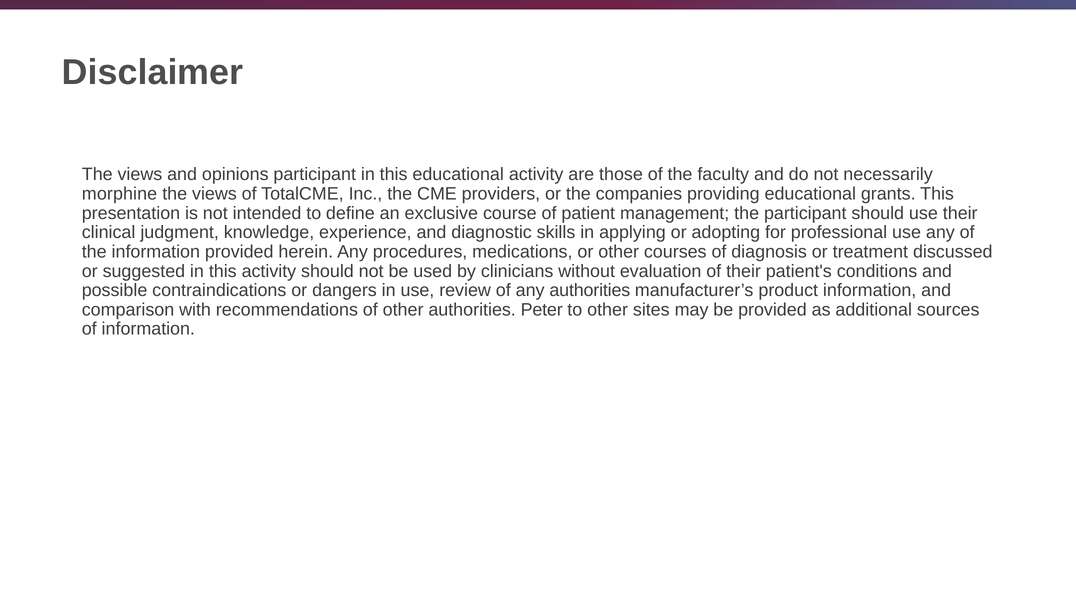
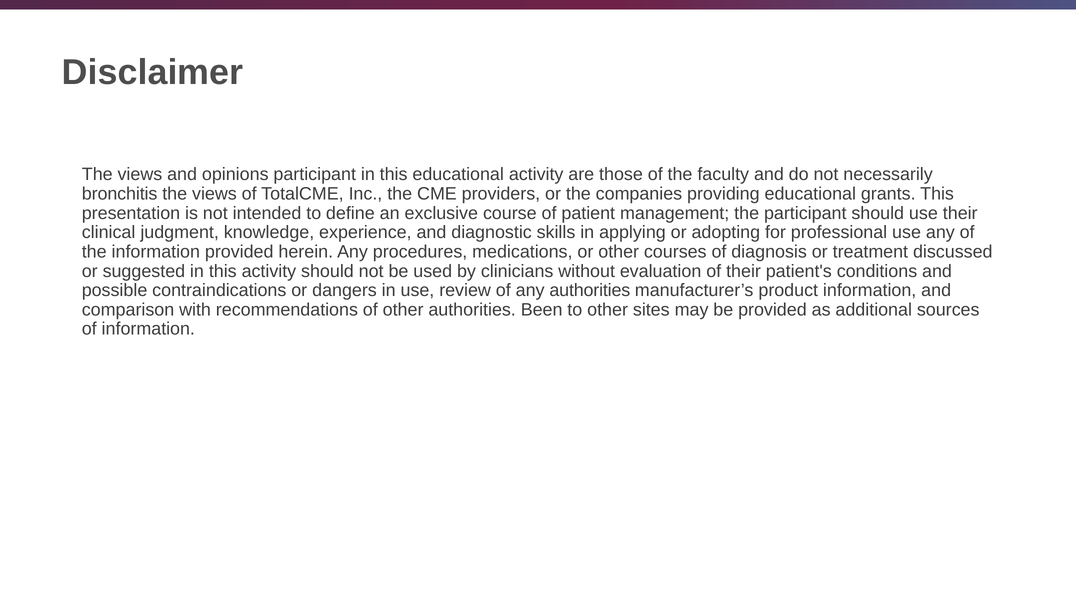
morphine: morphine -> bronchitis
Peter: Peter -> Been
